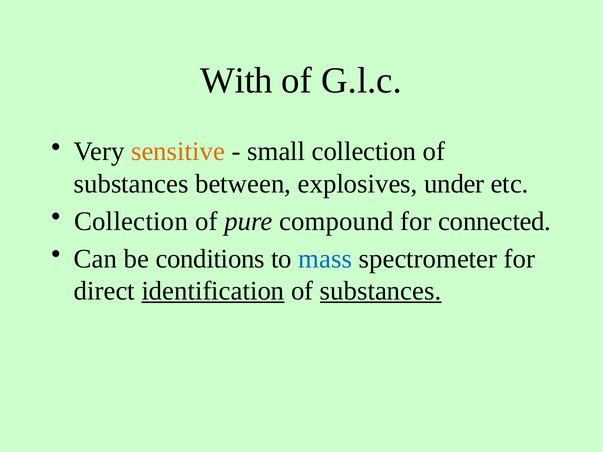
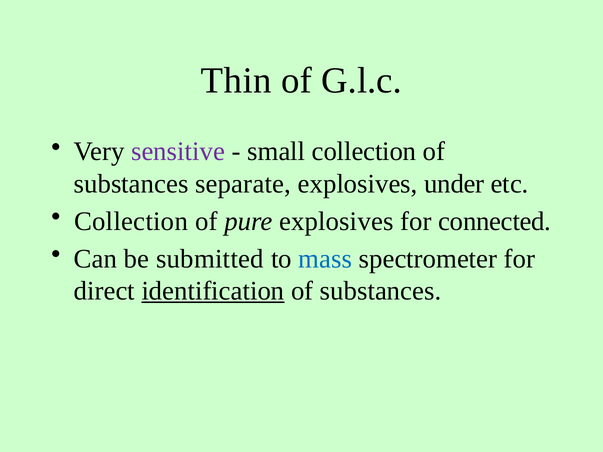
With: With -> Thin
sensitive colour: orange -> purple
between: between -> separate
pure compound: compound -> explosives
conditions: conditions -> submitted
substances at (381, 291) underline: present -> none
